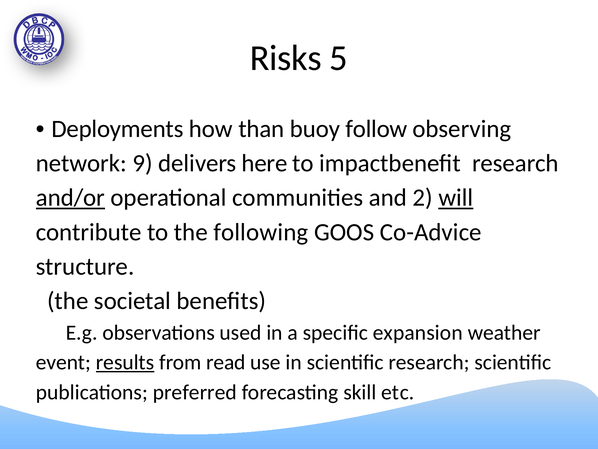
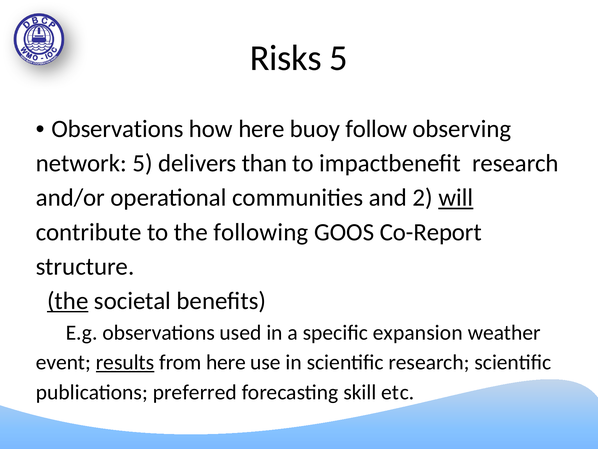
Deployments at (117, 129): Deployments -> Observations
how than: than -> here
network 9: 9 -> 5
here: here -> than
and/or underline: present -> none
Co-Advice: Co-Advice -> Co-Report
the at (68, 301) underline: none -> present
from read: read -> here
